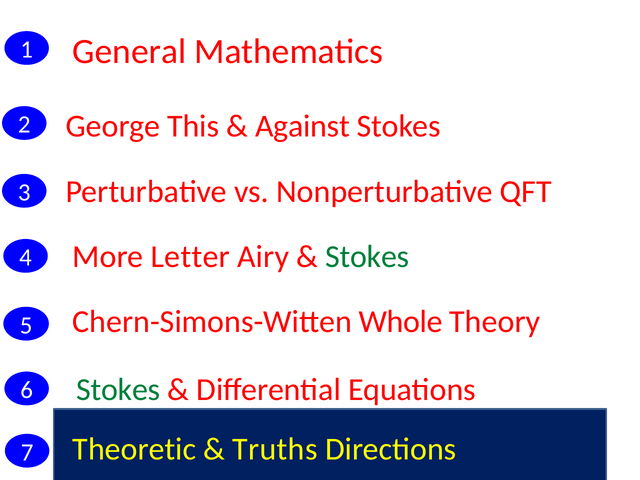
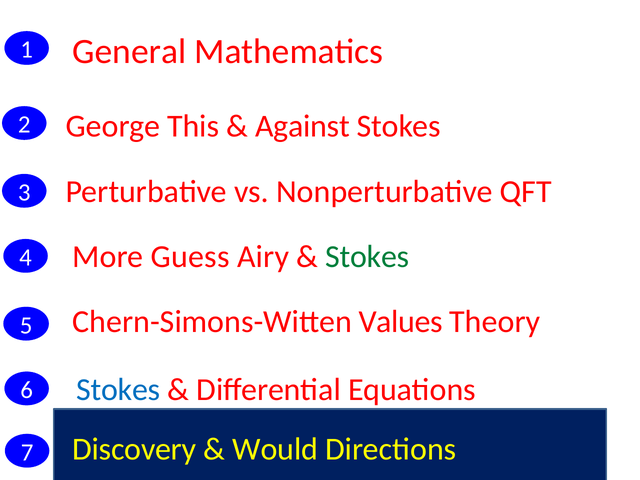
Letter: Letter -> Guess
Whole: Whole -> Values
Stokes at (118, 390) colour: green -> blue
Theoretic: Theoretic -> Discovery
Truths: Truths -> Would
